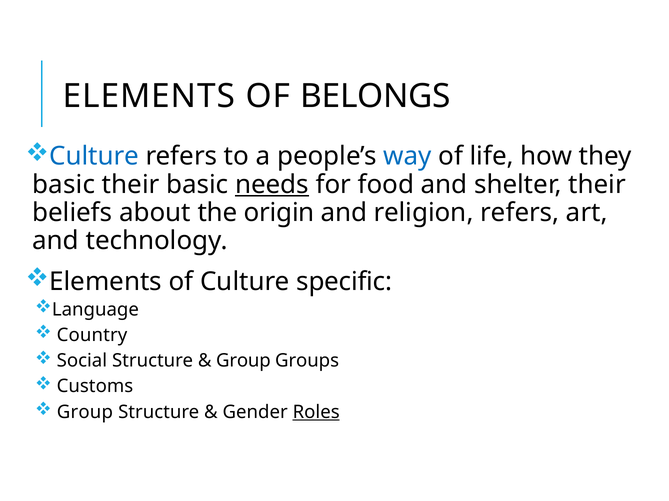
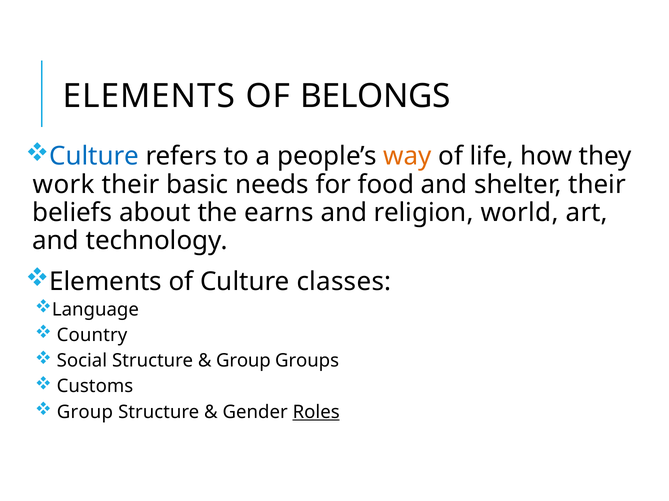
way colour: blue -> orange
basic at (64, 185): basic -> work
needs underline: present -> none
origin: origin -> earns
religion refers: refers -> world
specific: specific -> classes
